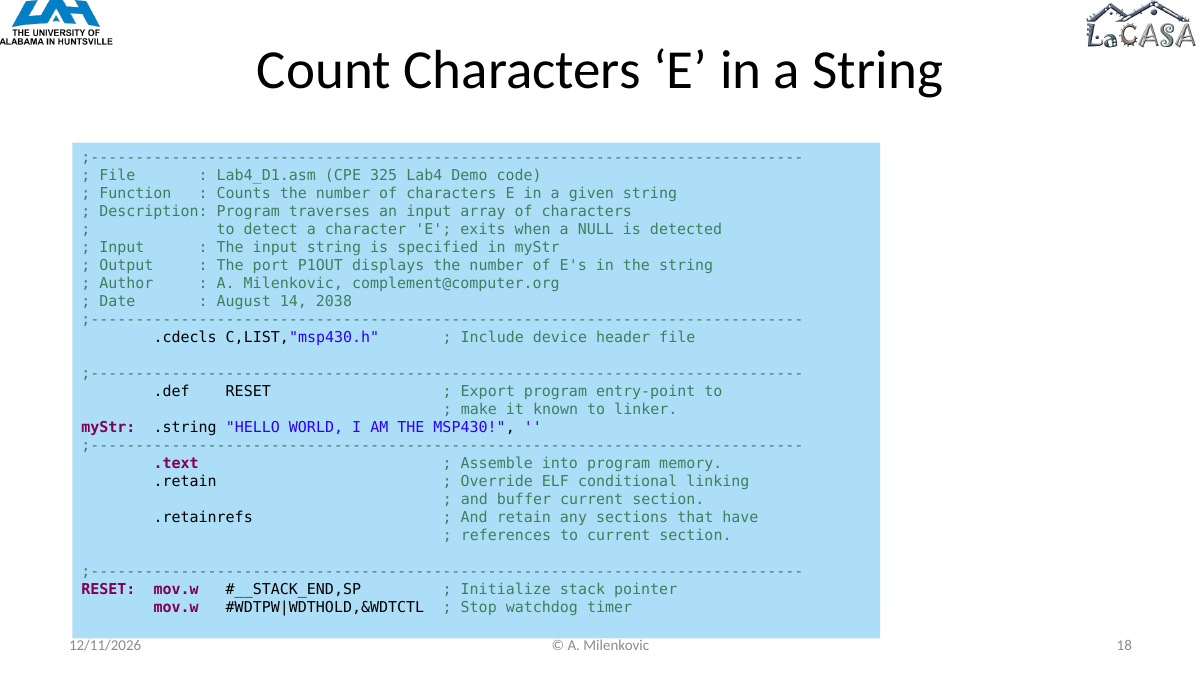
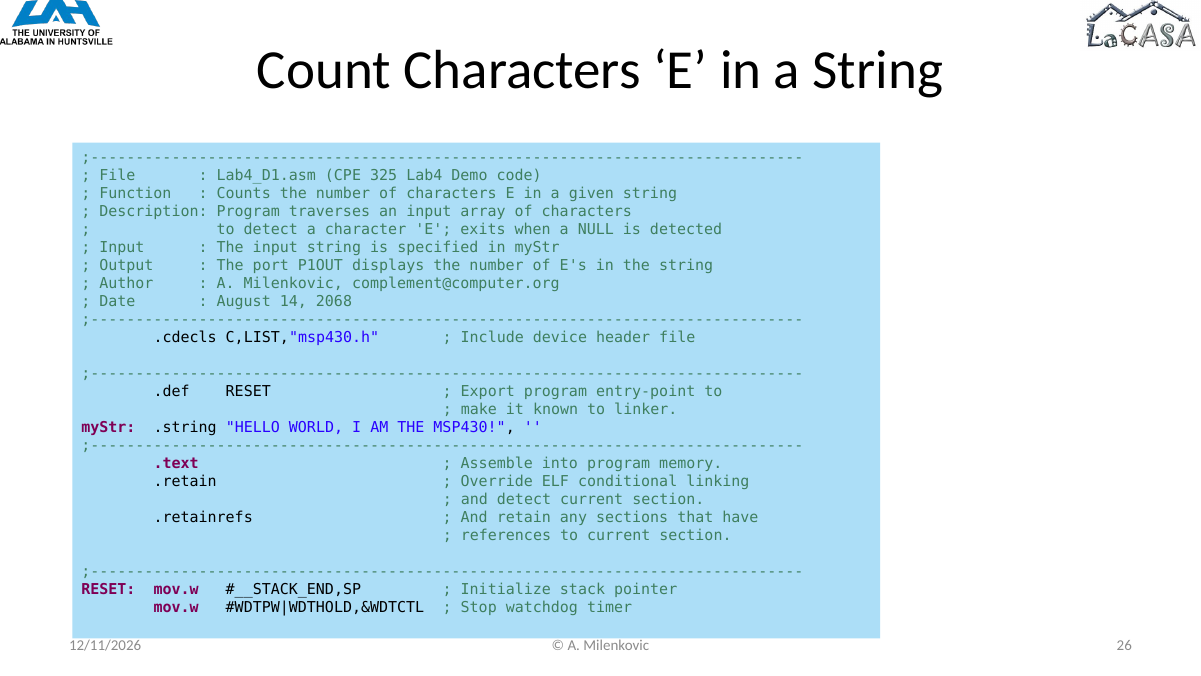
2038: 2038 -> 2068
and buffer: buffer -> detect
18: 18 -> 26
